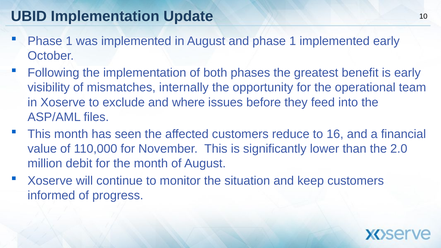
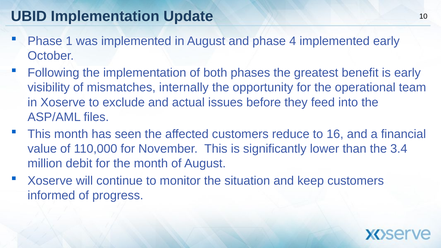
and phase 1: 1 -> 4
where: where -> actual
2.0: 2.0 -> 3.4
